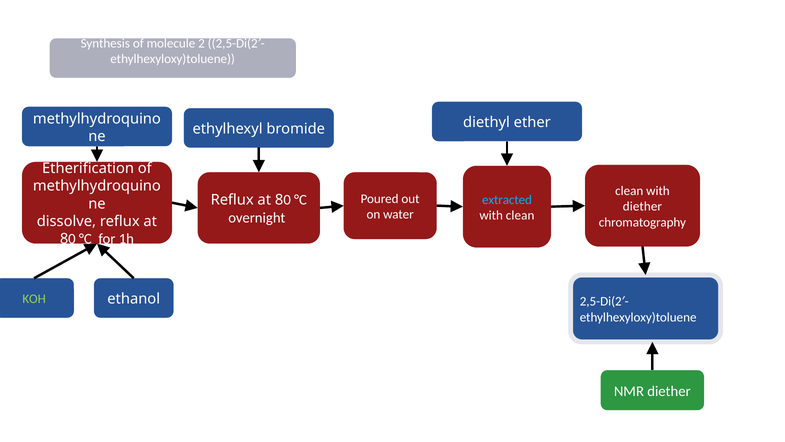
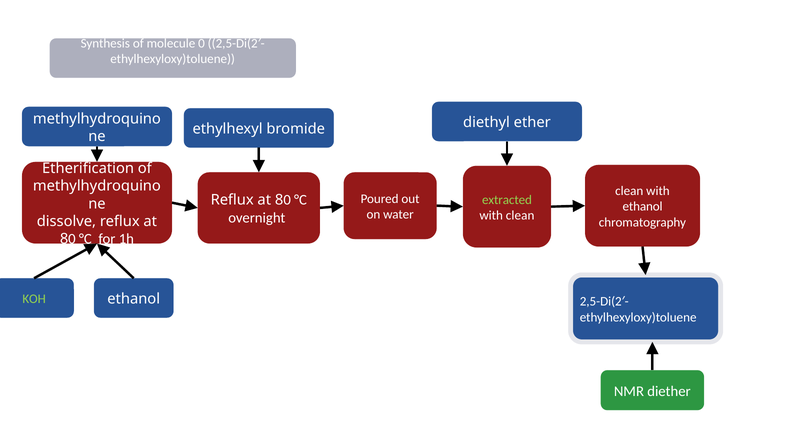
molecule 2: 2 -> 0
extracted colour: light blue -> light green
diether at (642, 206): diether -> ethanol
